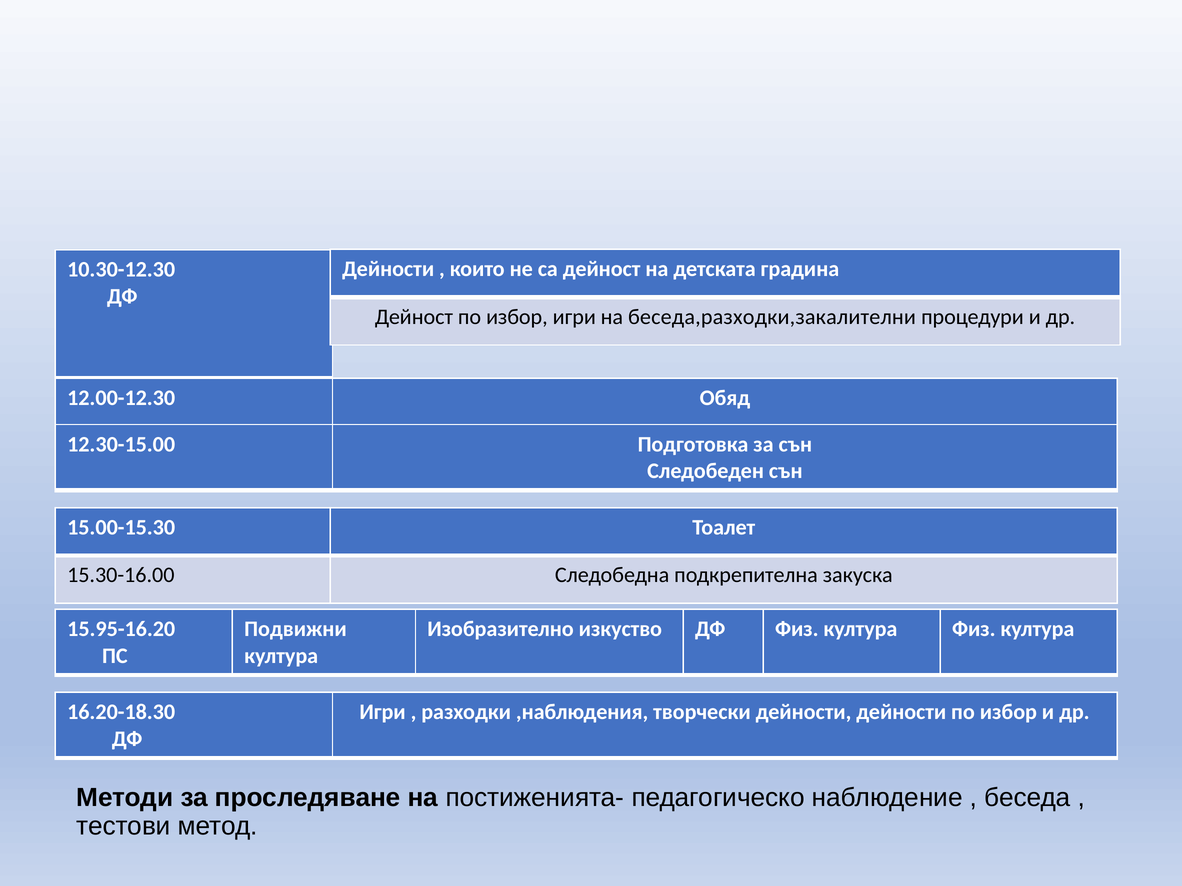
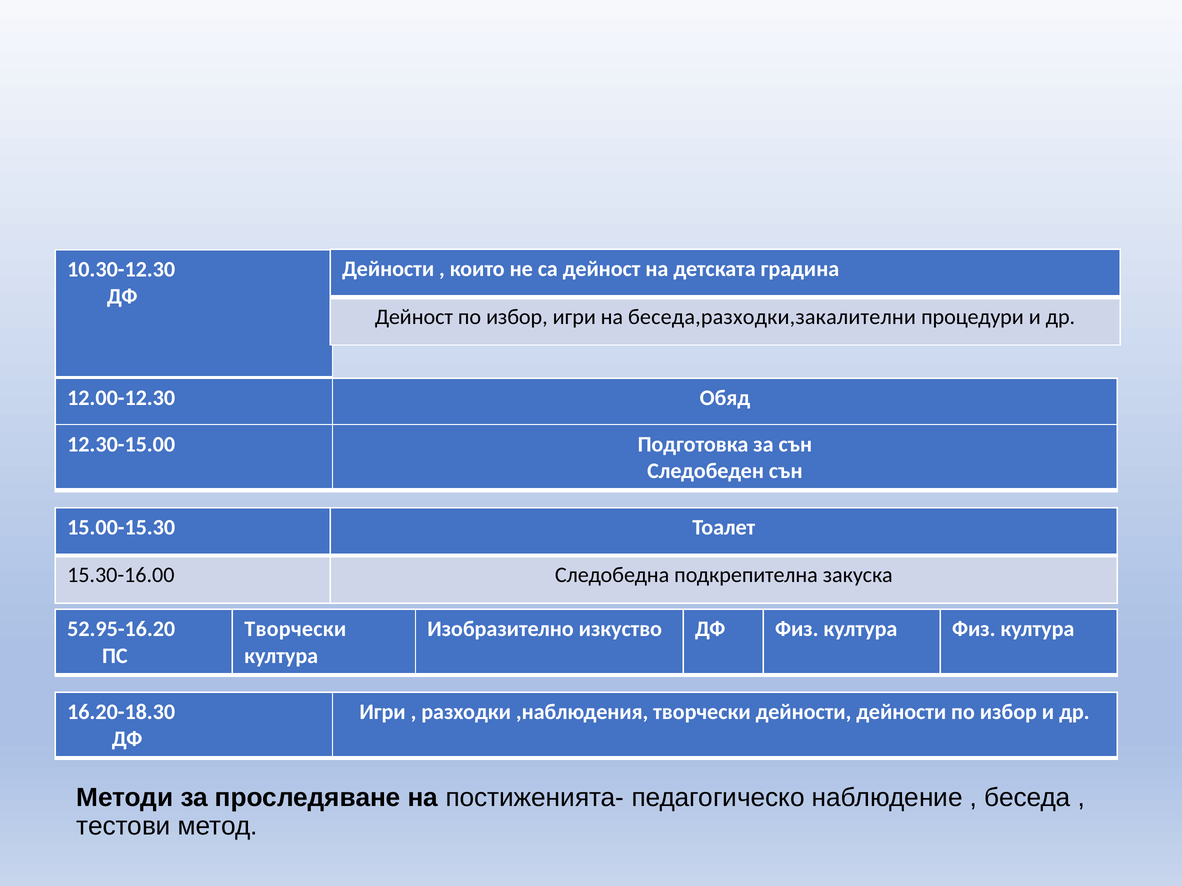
15.95-16.20: 15.95-16.20 -> 52.95-16.20
Подвижни at (295, 629): Подвижни -> Творчески
